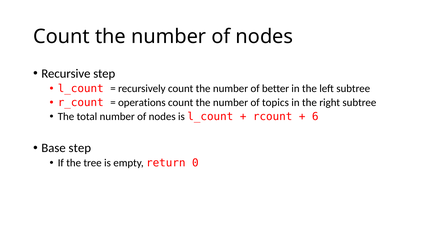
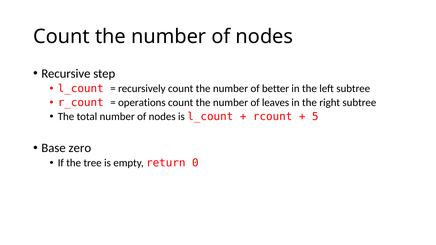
topics: topics -> leaves
6: 6 -> 5
Base step: step -> zero
